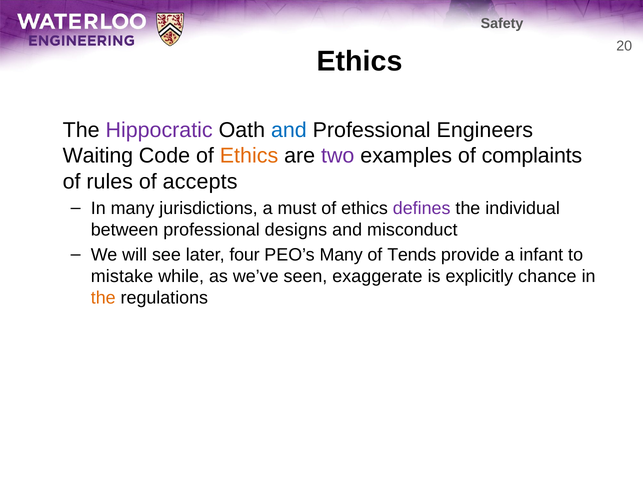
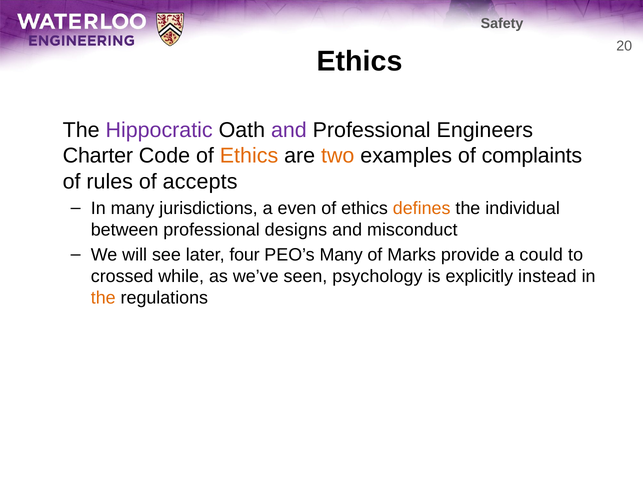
and at (289, 130) colour: blue -> purple
Waiting: Waiting -> Charter
two colour: purple -> orange
must: must -> even
defines colour: purple -> orange
Tends: Tends -> Marks
infant: infant -> could
mistake: mistake -> crossed
exaggerate: exaggerate -> psychology
chance: chance -> instead
